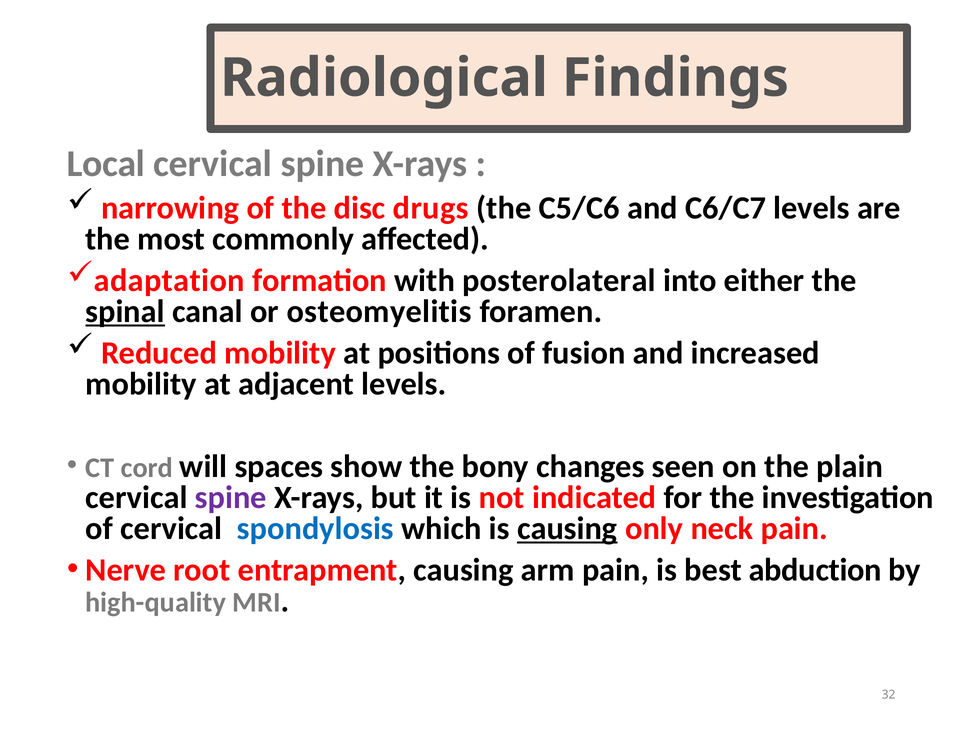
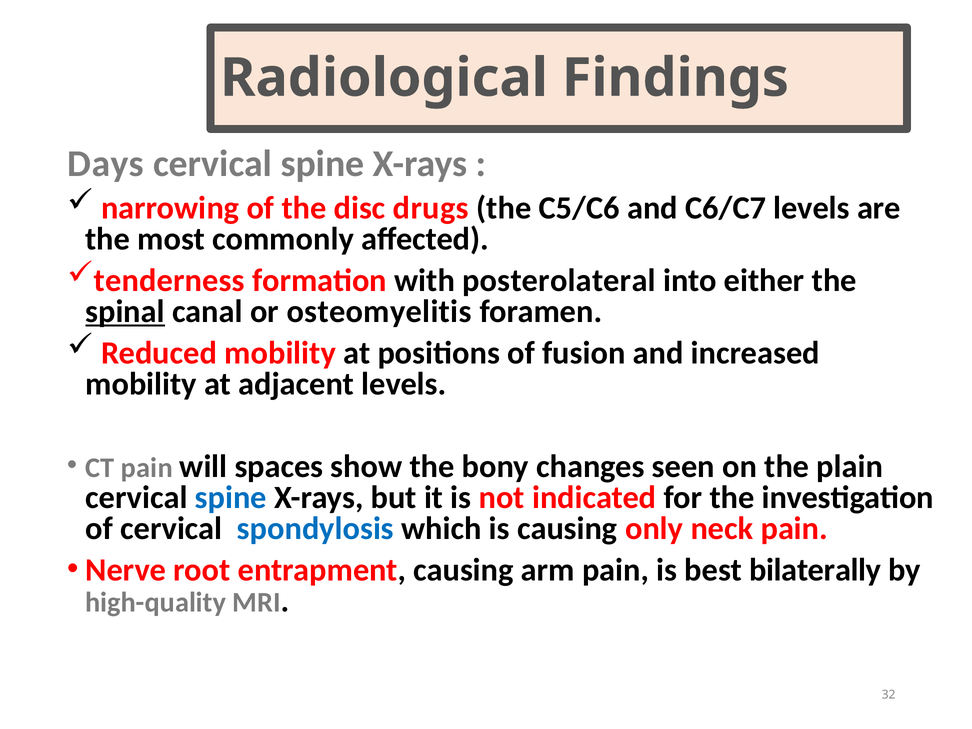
Local: Local -> Days
adaptation: adaptation -> tenderness
CT cord: cord -> pain
spine at (231, 497) colour: purple -> blue
causing at (567, 529) underline: present -> none
abduction: abduction -> bilaterally
